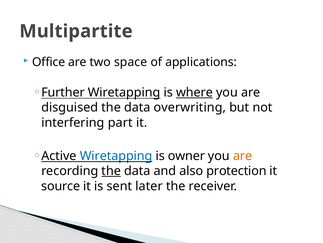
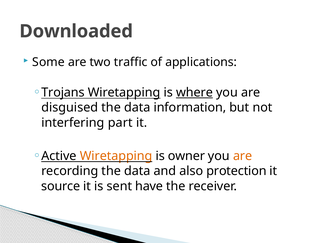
Multipartite: Multipartite -> Downloaded
Office: Office -> Some
space: space -> traffic
Further: Further -> Trojans
overwriting: overwriting -> information
Wiretapping at (116, 155) colour: blue -> orange
the at (111, 170) underline: present -> none
later: later -> have
